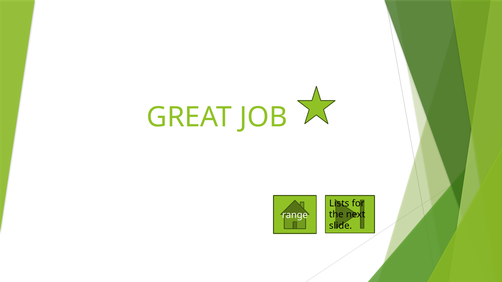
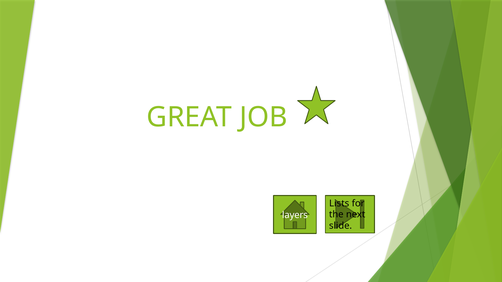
range: range -> layers
